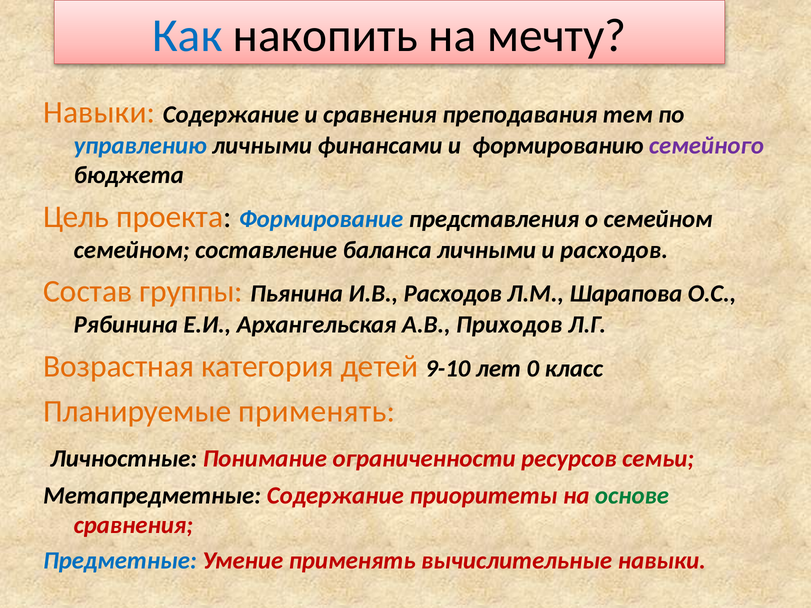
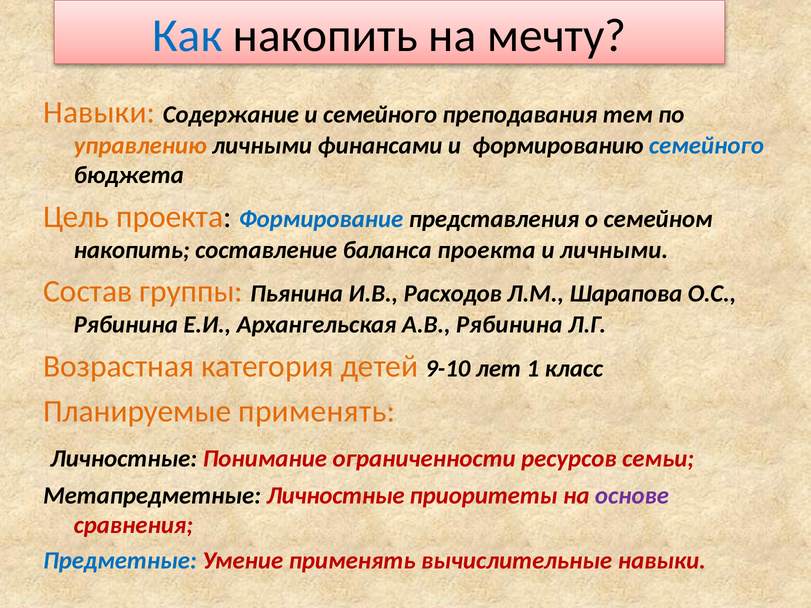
и сравнения: сравнения -> семейного
управлению colour: blue -> orange
семейного at (706, 145) colour: purple -> blue
семейном at (132, 250): семейном -> накопить
баланса личными: личными -> проекта
и расходов: расходов -> личными
А.В Приходов: Приходов -> Рябинина
0: 0 -> 1
Метапредметные Содержание: Содержание -> Личностные
основе colour: green -> purple
